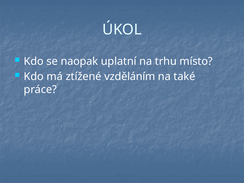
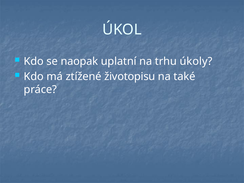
místo: místo -> úkoly
vzděláním: vzděláním -> životopisu
